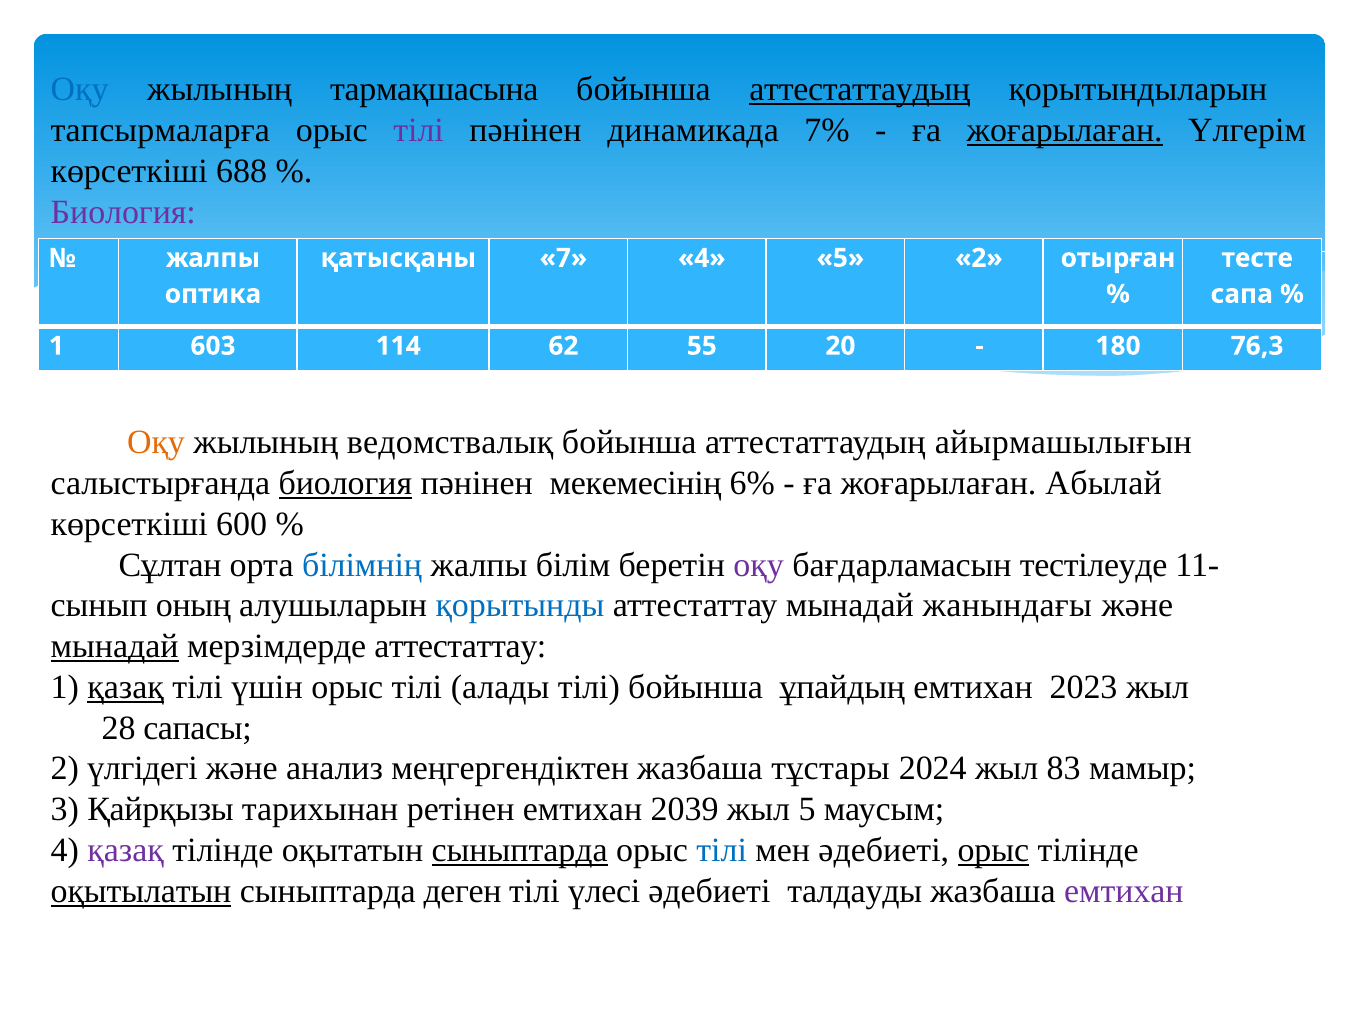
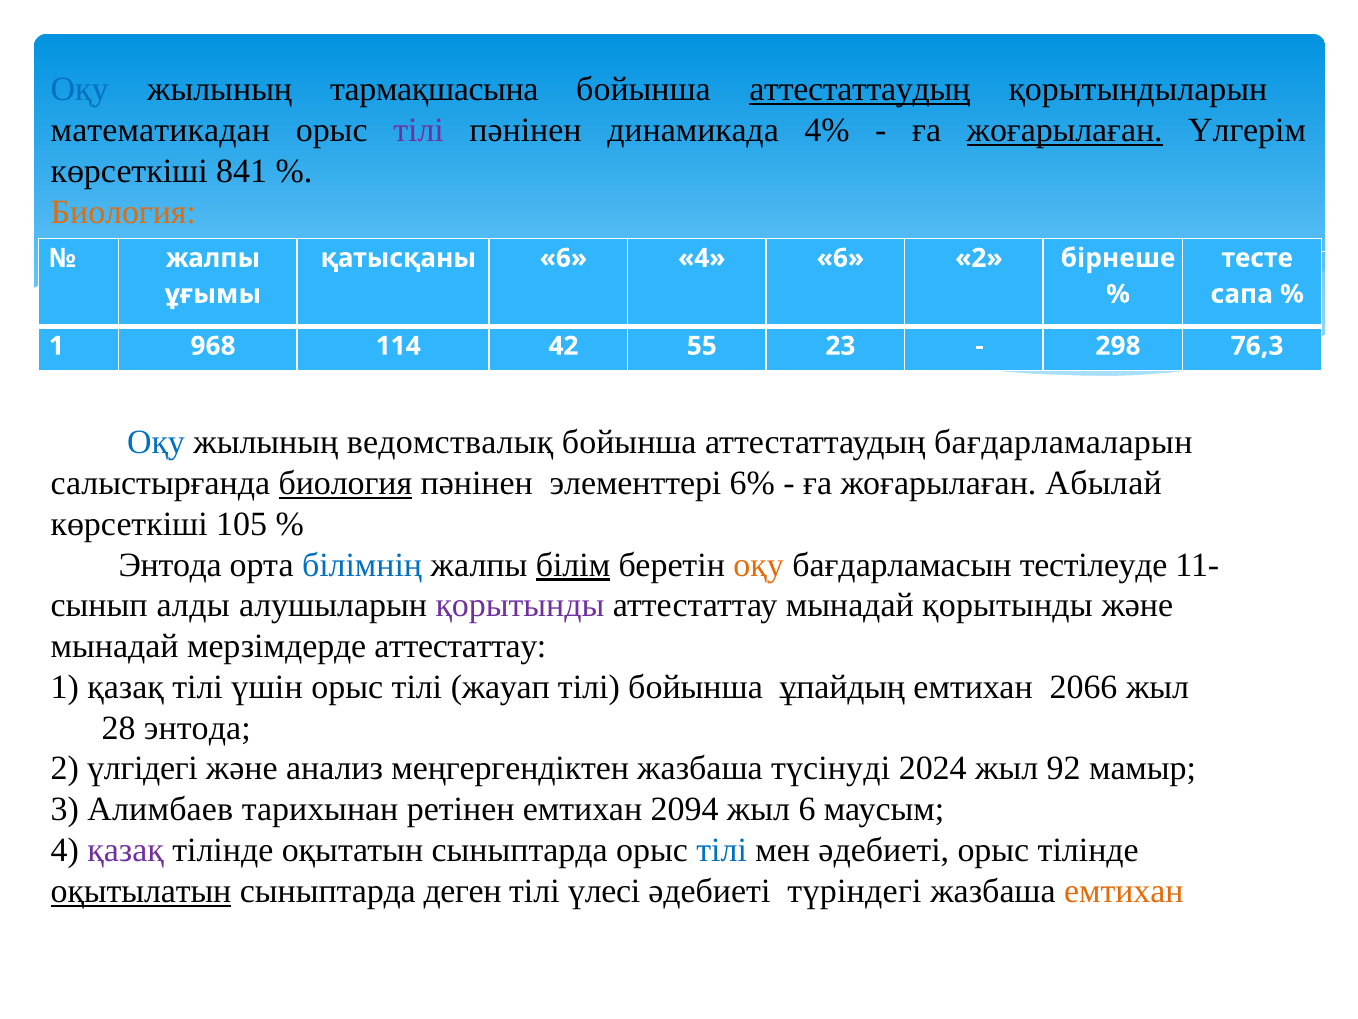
тапсырмаларға: тапсырмаларға -> математикадан
7%: 7% -> 4%
688: 688 -> 841
Биология at (123, 212) colour: purple -> orange
қатысқаны 7: 7 -> 6
4 5: 5 -> 6
отырған: отырған -> бірнеше
оптика: оптика -> ұғымы
603: 603 -> 968
62: 62 -> 42
20: 20 -> 23
180: 180 -> 298
Оқу at (156, 442) colour: orange -> blue
айырмашылығын: айырмашылығын -> бағдарламаларын
мекемесінің: мекемесінің -> элементтері
600: 600 -> 105
Сұлтан at (170, 565): Сұлтан -> Энтода
білім underline: none -> present
оқу at (759, 565) colour: purple -> orange
оның: оның -> алды
қорытынды at (520, 605) colour: blue -> purple
мынадай жанындағы: жанындағы -> қорытынды
мынадай at (115, 646) underline: present -> none
қазақ at (126, 687) underline: present -> none
алады: алады -> жауап
2023: 2023 -> 2066
28 сапасы: сапасы -> энтода
тұстары: тұстары -> түсінуді
83: 83 -> 92
Қайрқызы: Қайрқызы -> Алимбаев
2039: 2039 -> 2094
жыл 5: 5 -> 6
сыныптарда at (520, 850) underline: present -> none
орыс at (993, 850) underline: present -> none
талдауды: талдауды -> түріндегі
емтихан at (1124, 891) colour: purple -> orange
